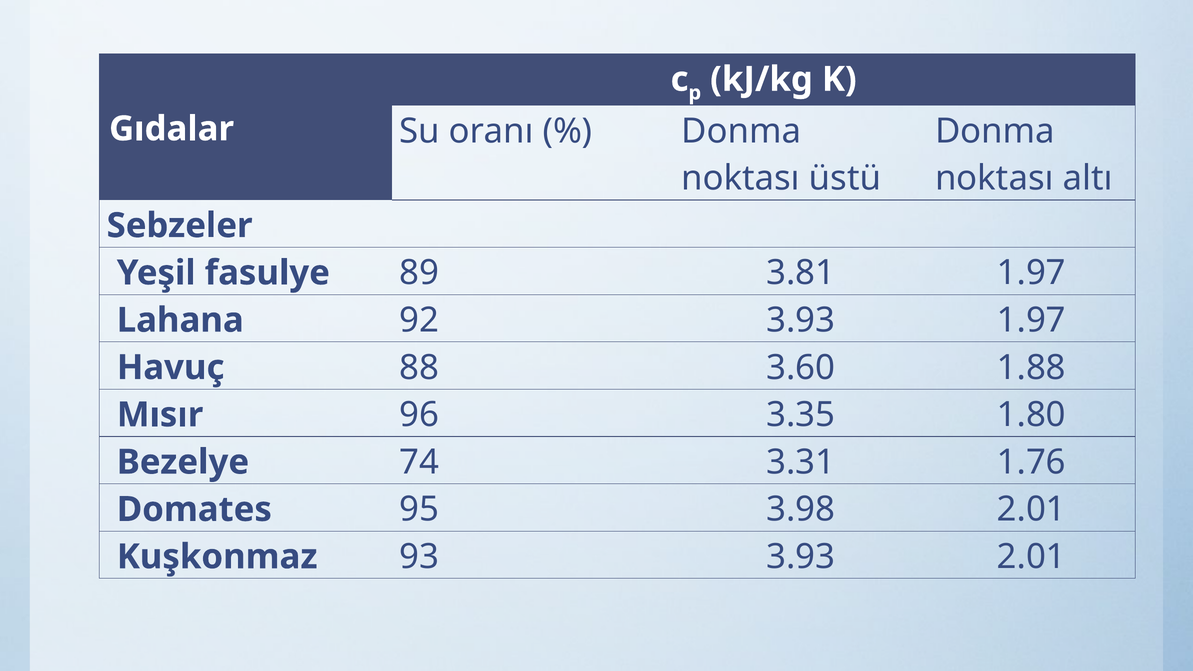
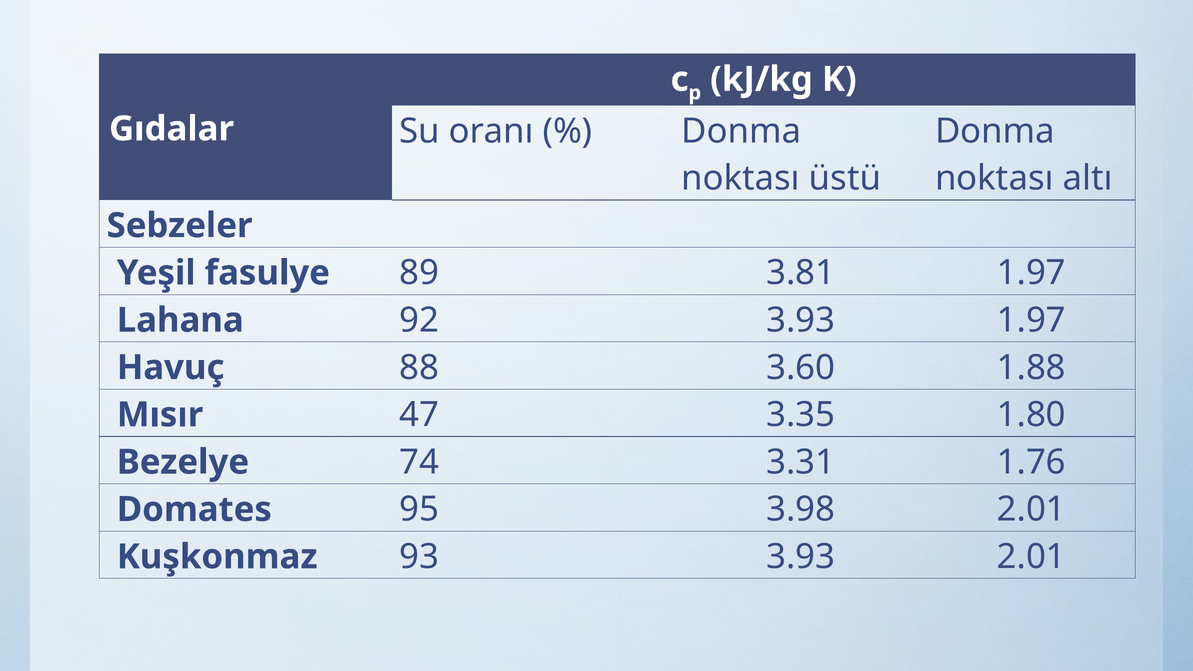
96: 96 -> 47
